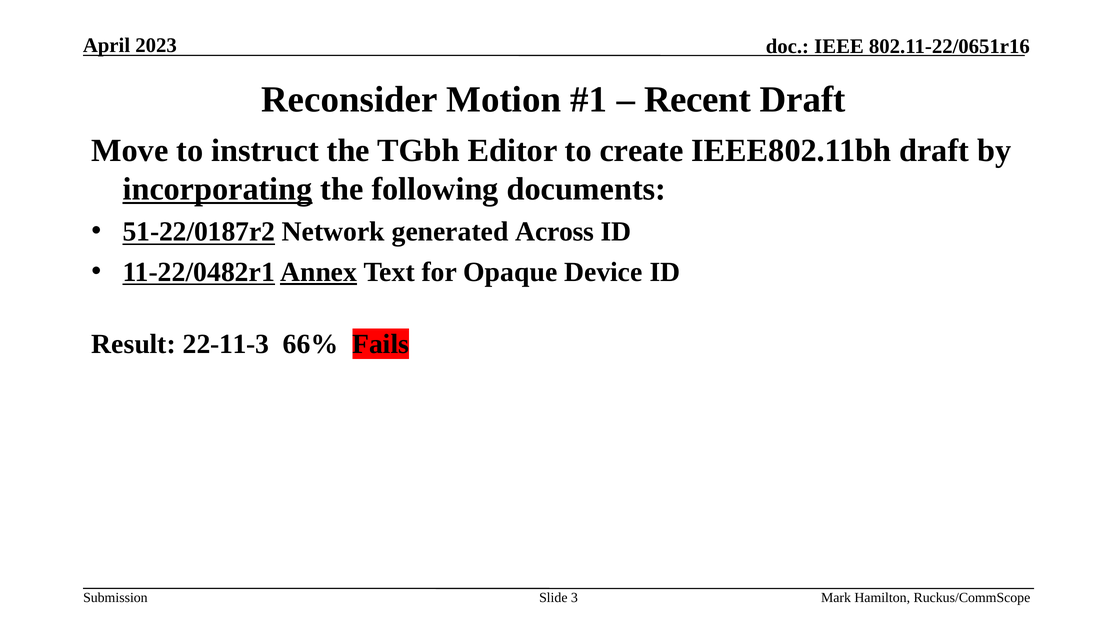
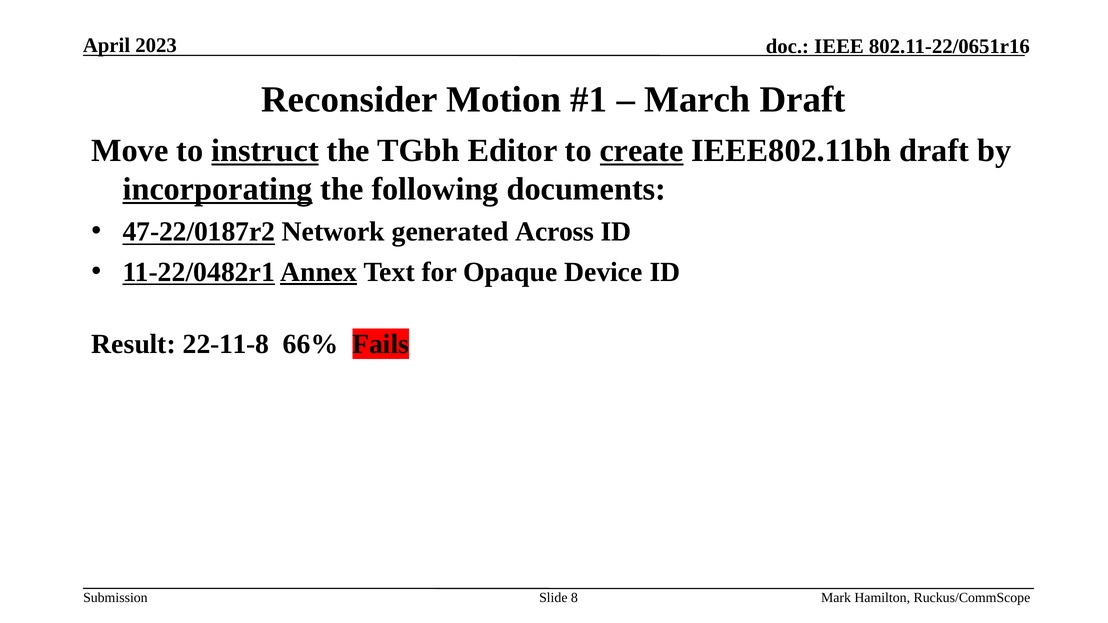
Recent: Recent -> March
instruct underline: none -> present
create underline: none -> present
51-22/0187r2: 51-22/0187r2 -> 47-22/0187r2
22-11-3: 22-11-3 -> 22-11-8
3: 3 -> 8
